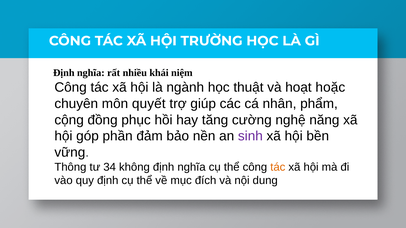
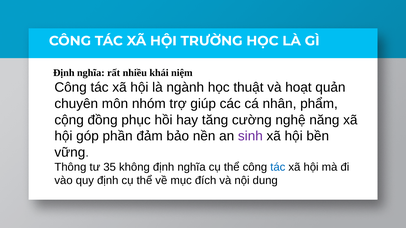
hoặc: hoặc -> quản
quyết: quyết -> nhóm
34: 34 -> 35
tác at (278, 167) colour: orange -> blue
